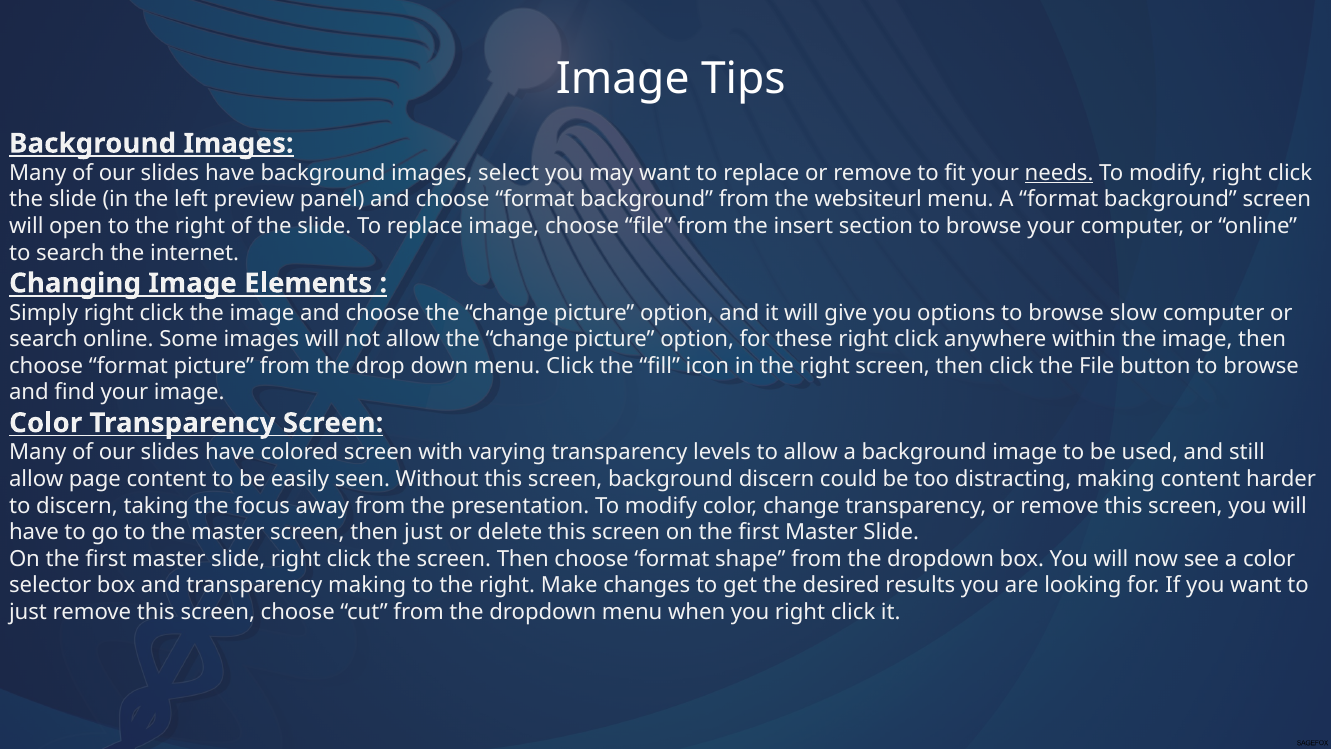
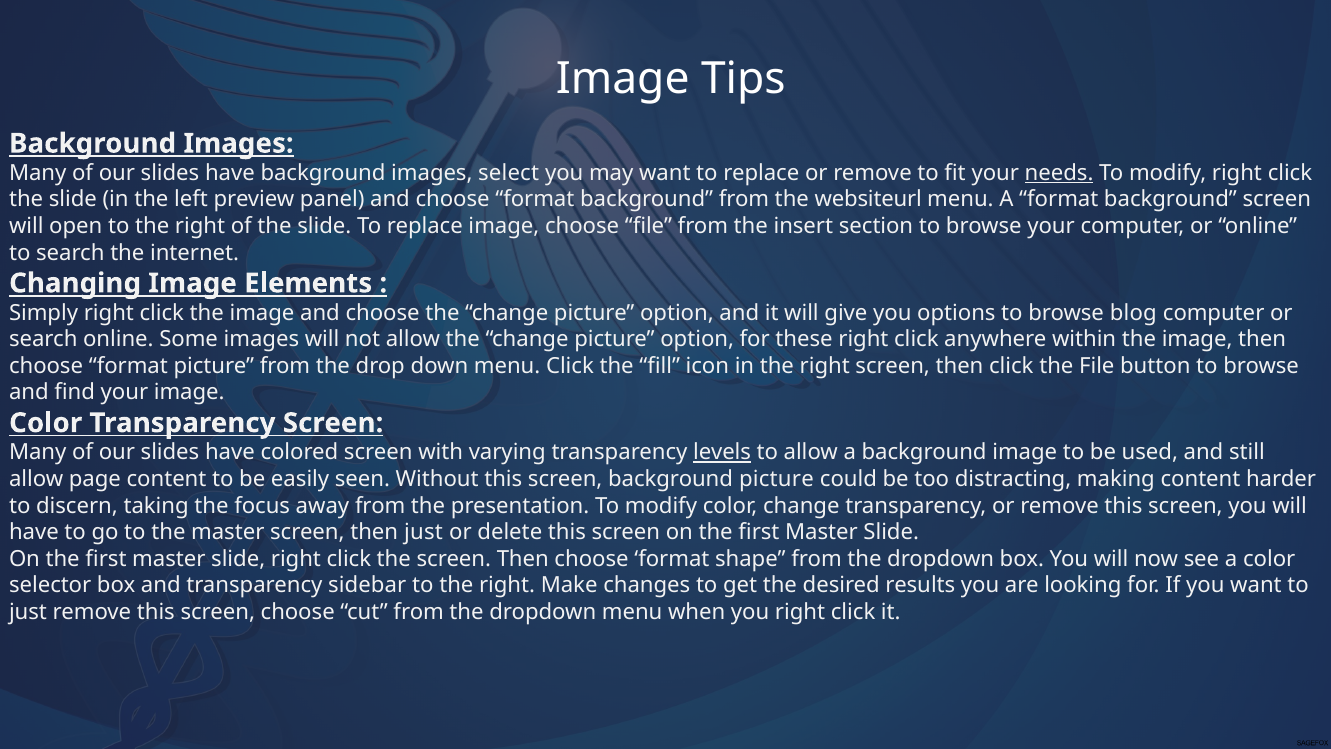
slow: slow -> blog
levels underline: none -> present
background discern: discern -> picture
transparency making: making -> sidebar
